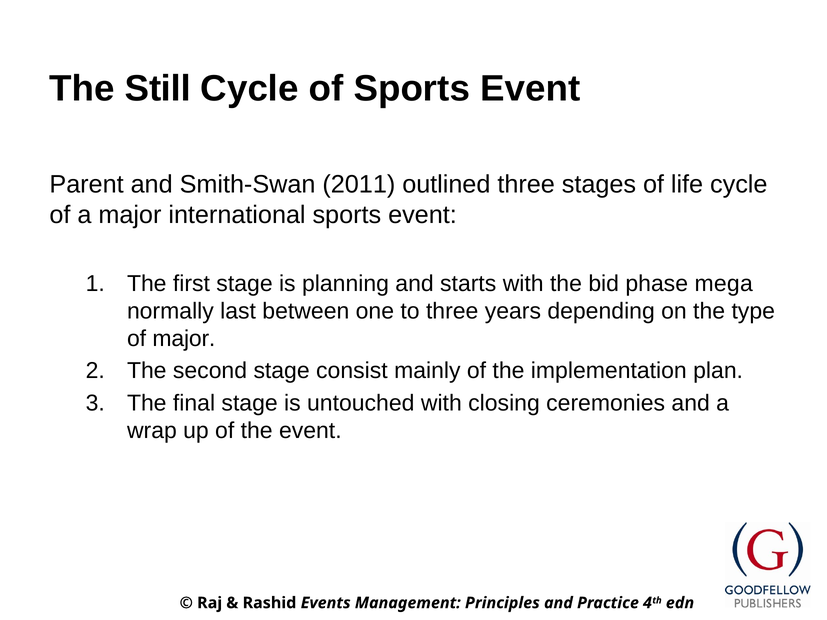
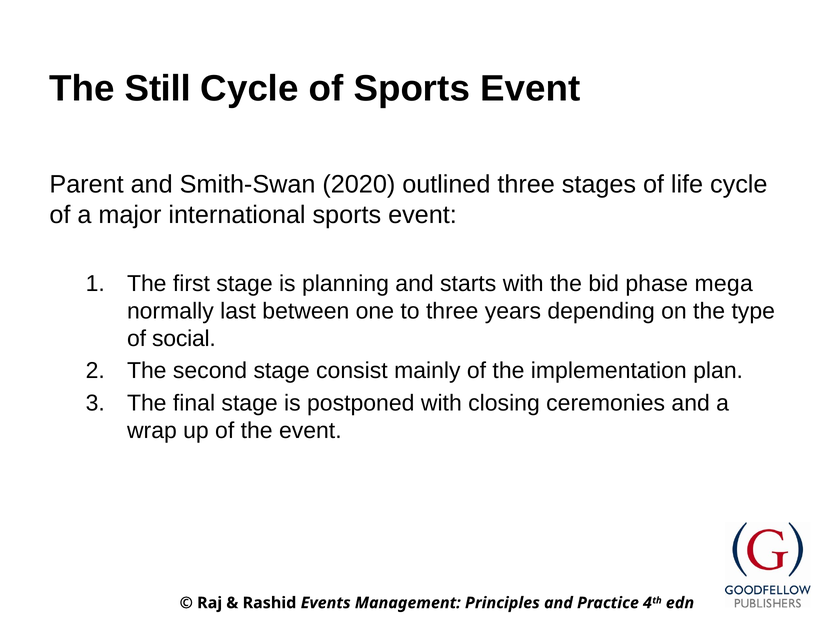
2011: 2011 -> 2020
of major: major -> social
untouched: untouched -> postponed
